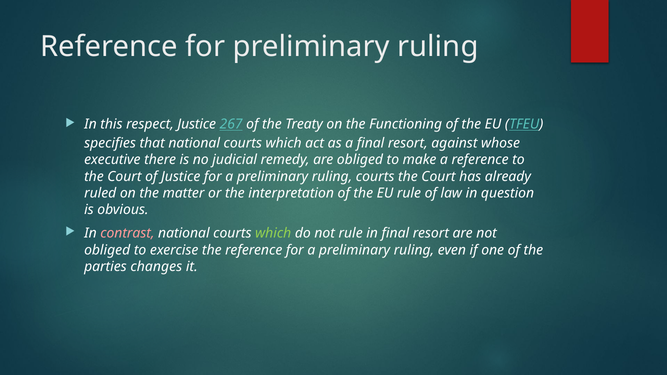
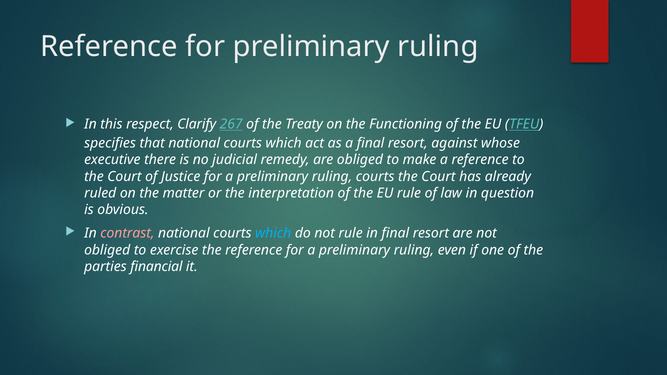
respect Justice: Justice -> Clarify
which at (273, 234) colour: light green -> light blue
changes: changes -> financial
